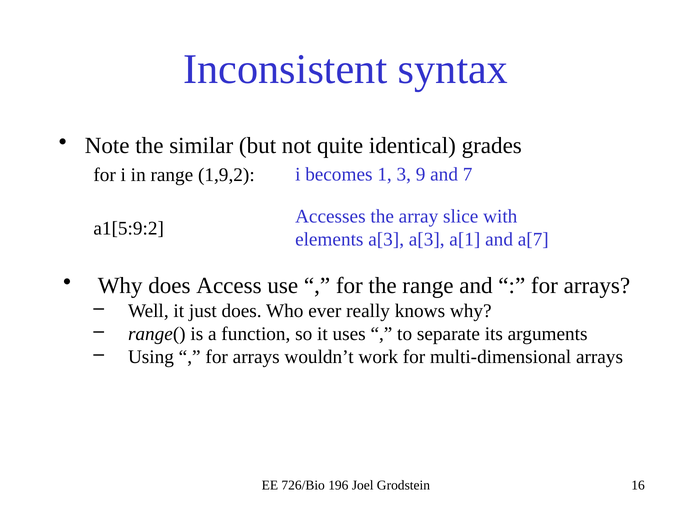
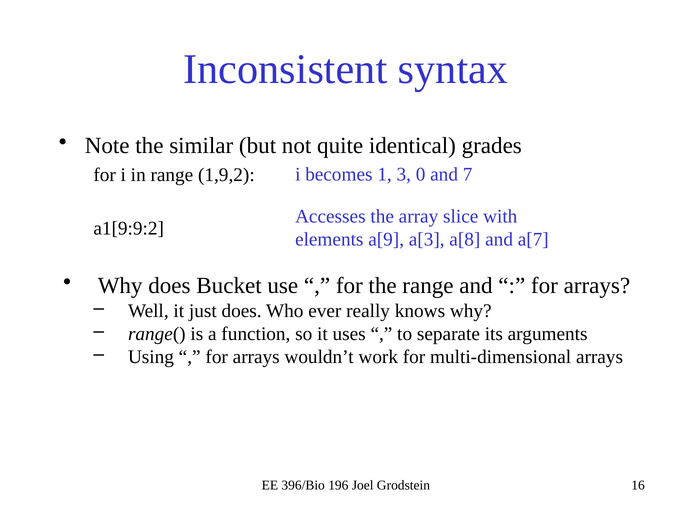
9: 9 -> 0
a1[5:9:2: a1[5:9:2 -> a1[9:9:2
elements a[3: a[3 -> a[9
a[1: a[1 -> a[8
Access: Access -> Bucket
726/Bio: 726/Bio -> 396/Bio
